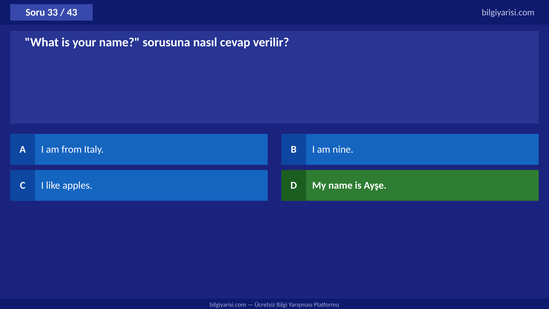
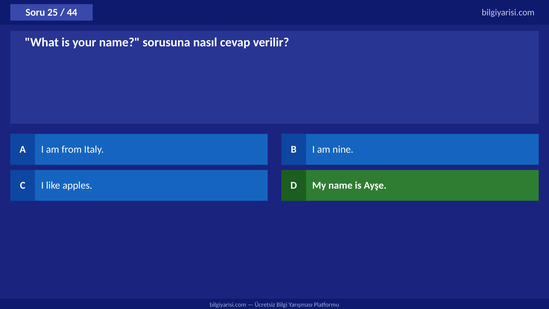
33: 33 -> 25
43: 43 -> 44
